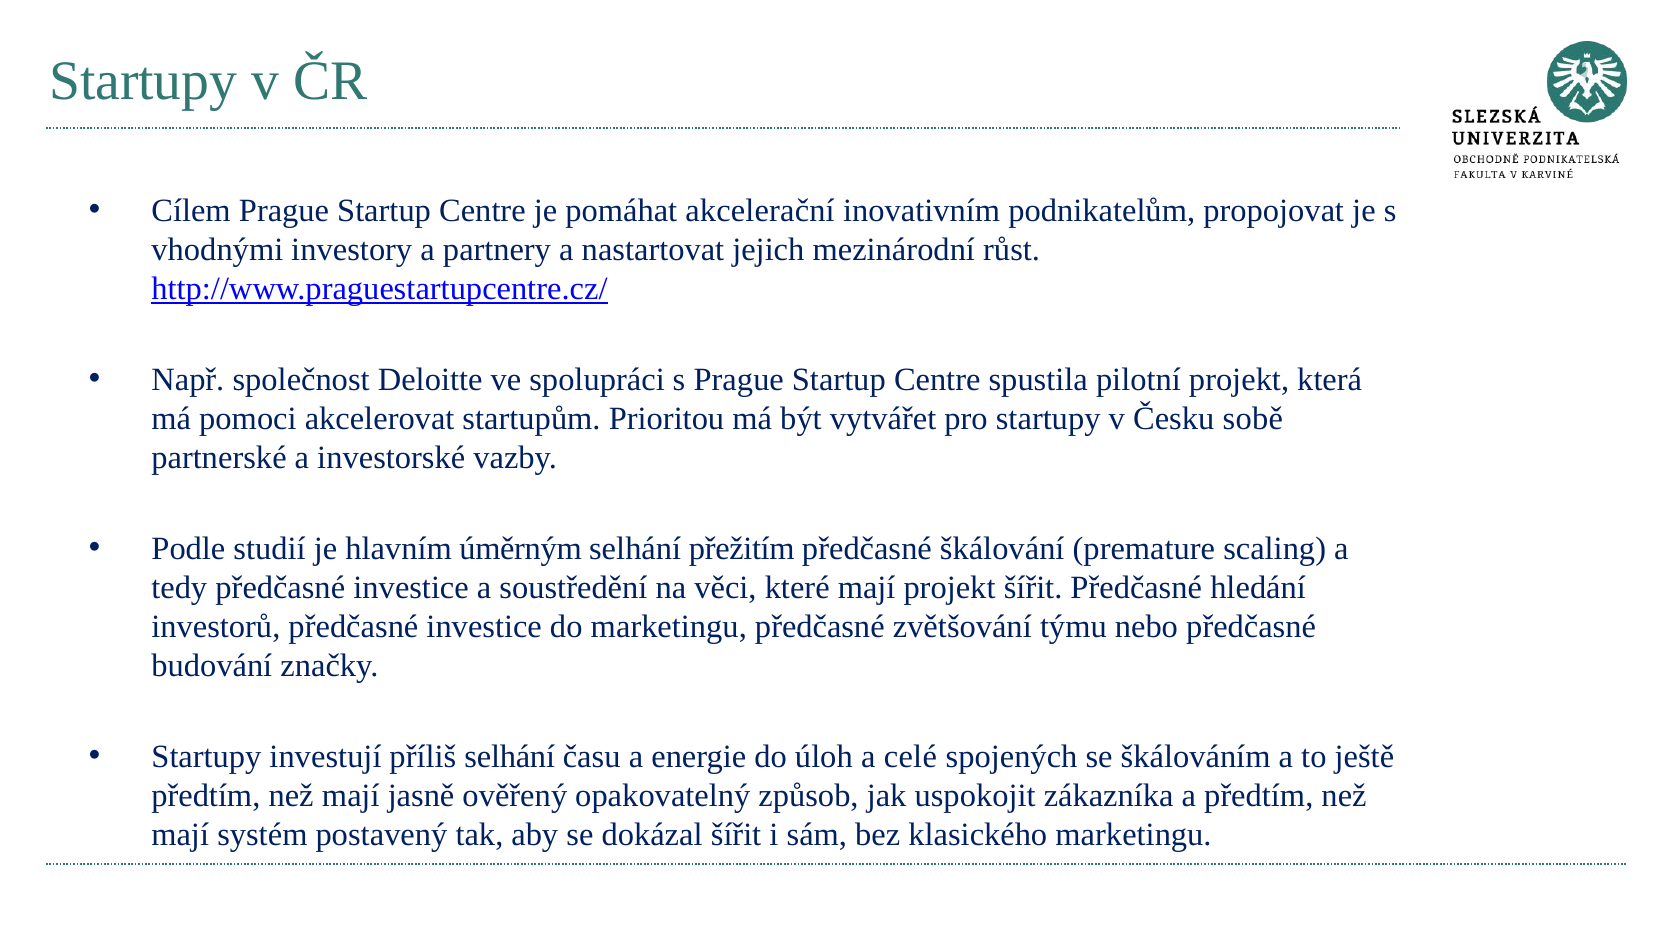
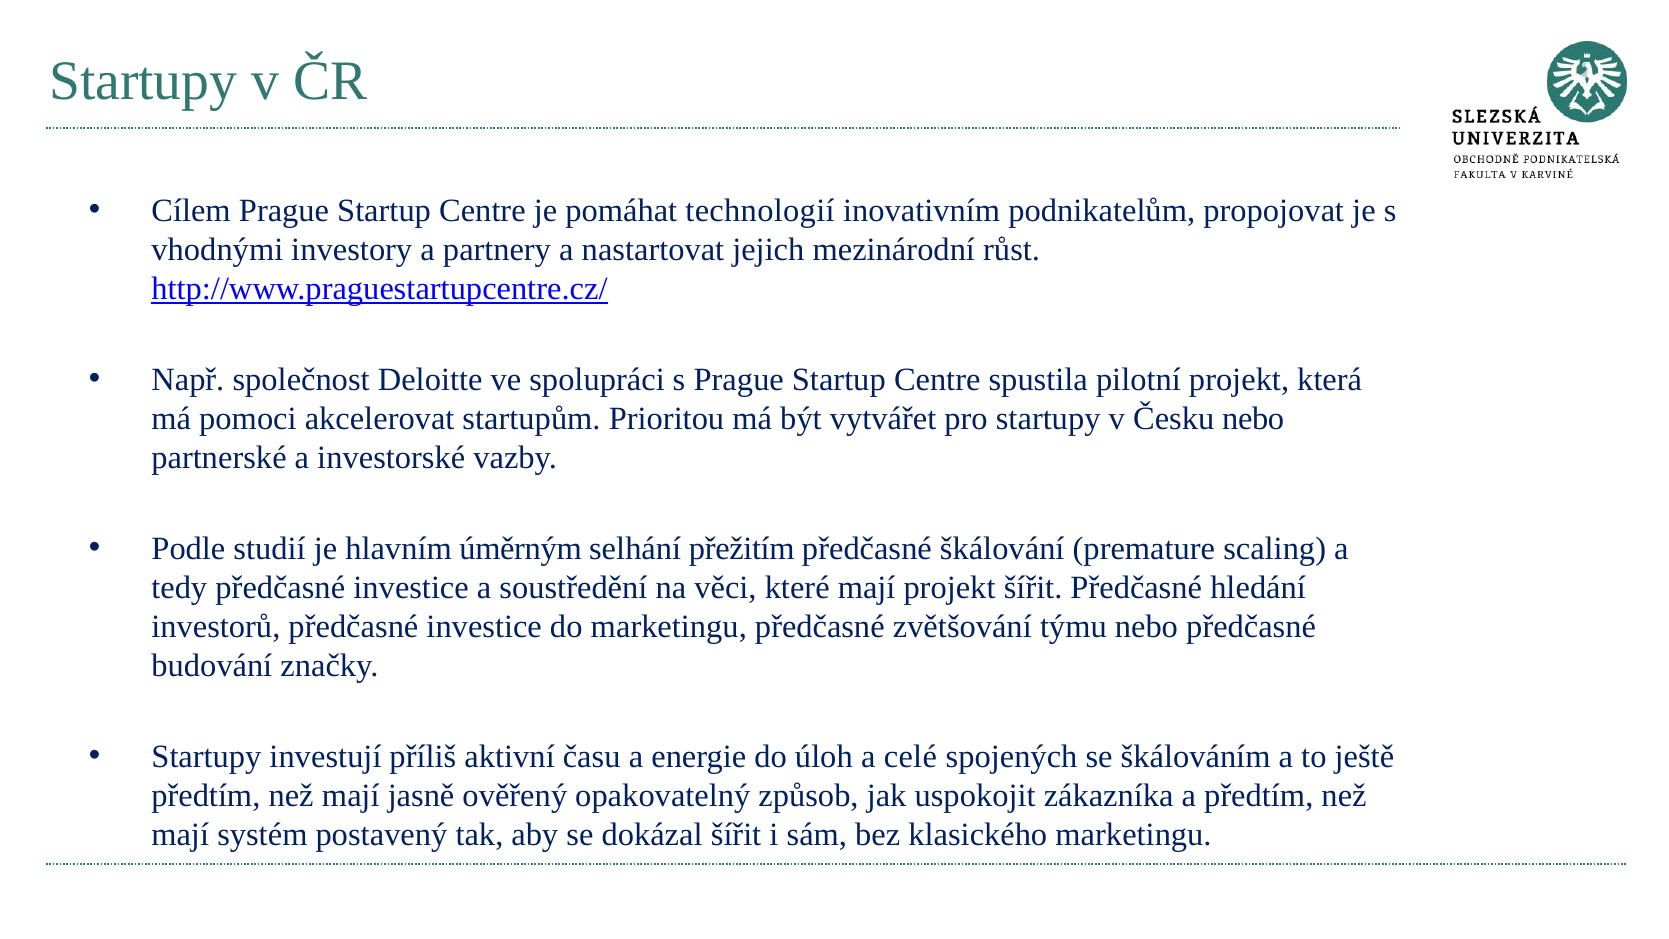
akcelerační: akcelerační -> technologií
Česku sobě: sobě -> nebo
příliš selhání: selhání -> aktivní
